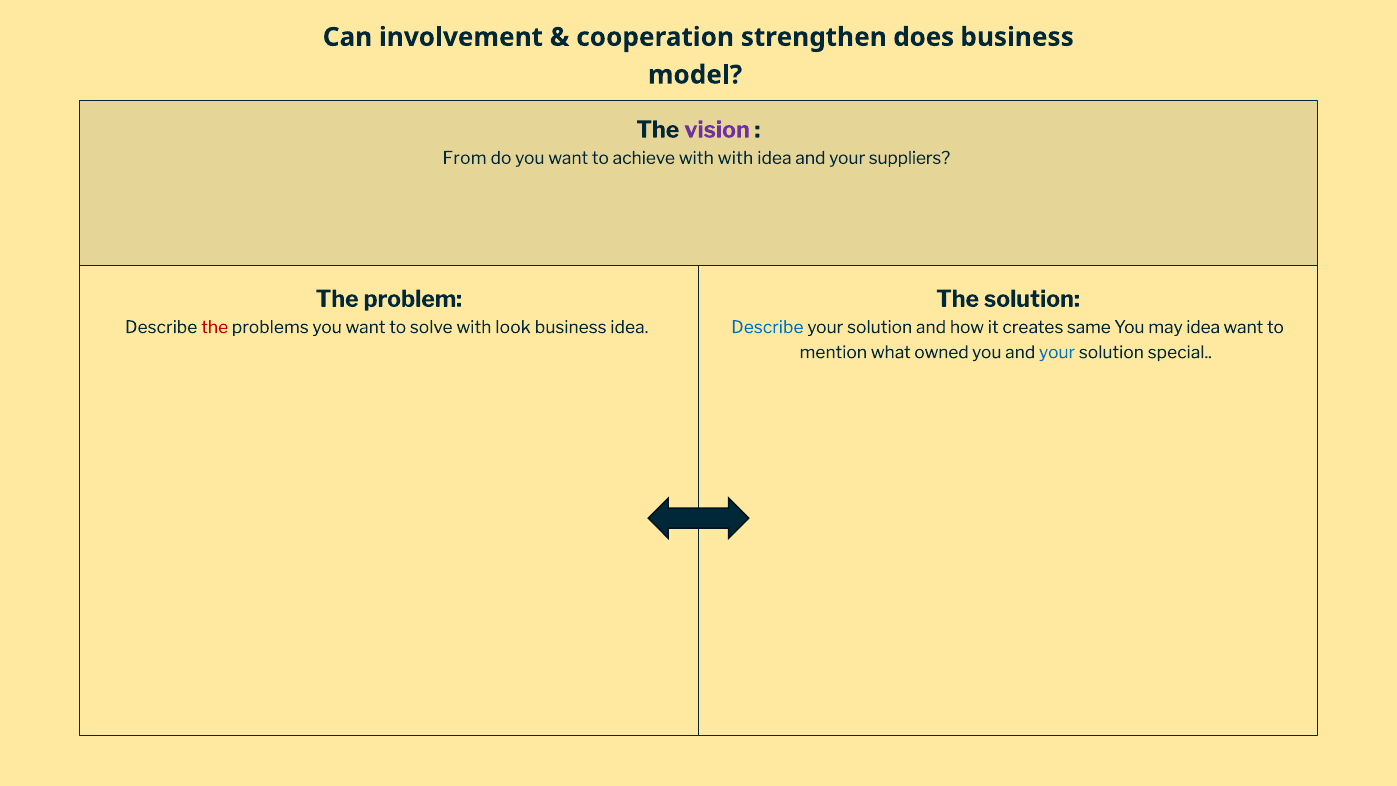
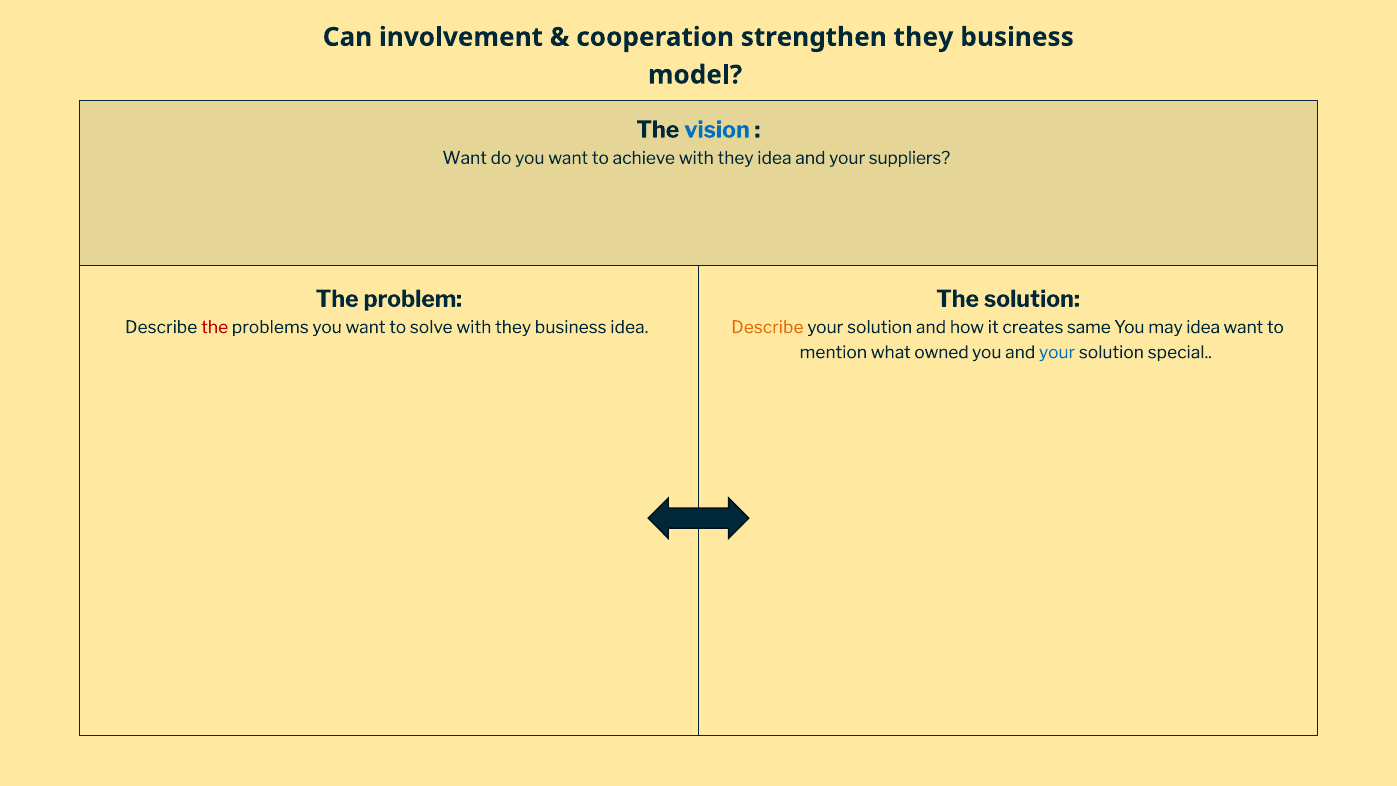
strengthen does: does -> they
vision colour: purple -> blue
From at (465, 158): From -> Want
achieve with with: with -> they
solve with look: look -> they
Describe at (767, 327) colour: blue -> orange
